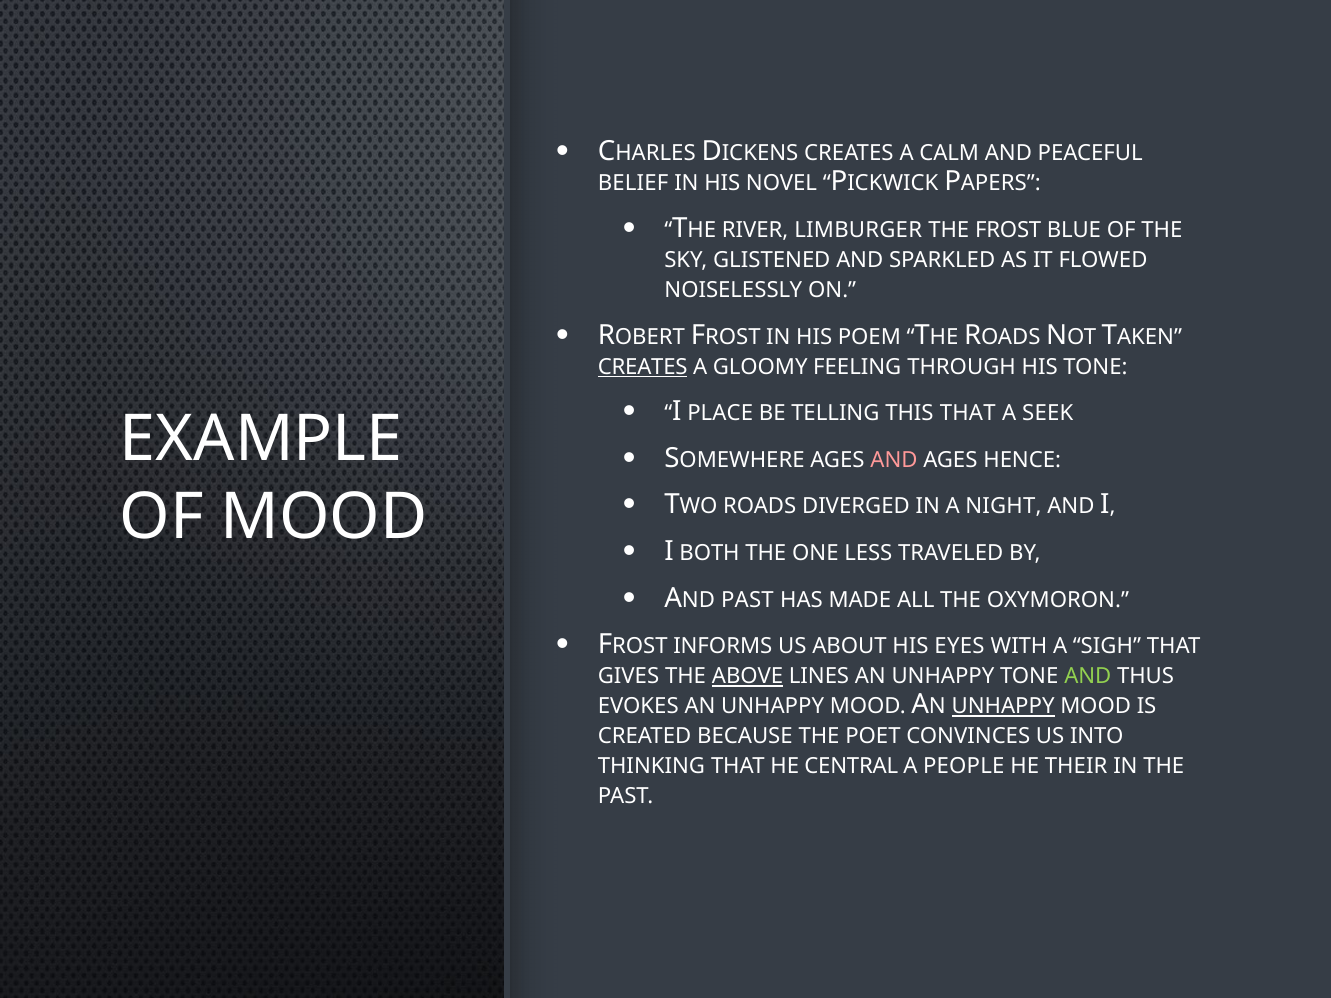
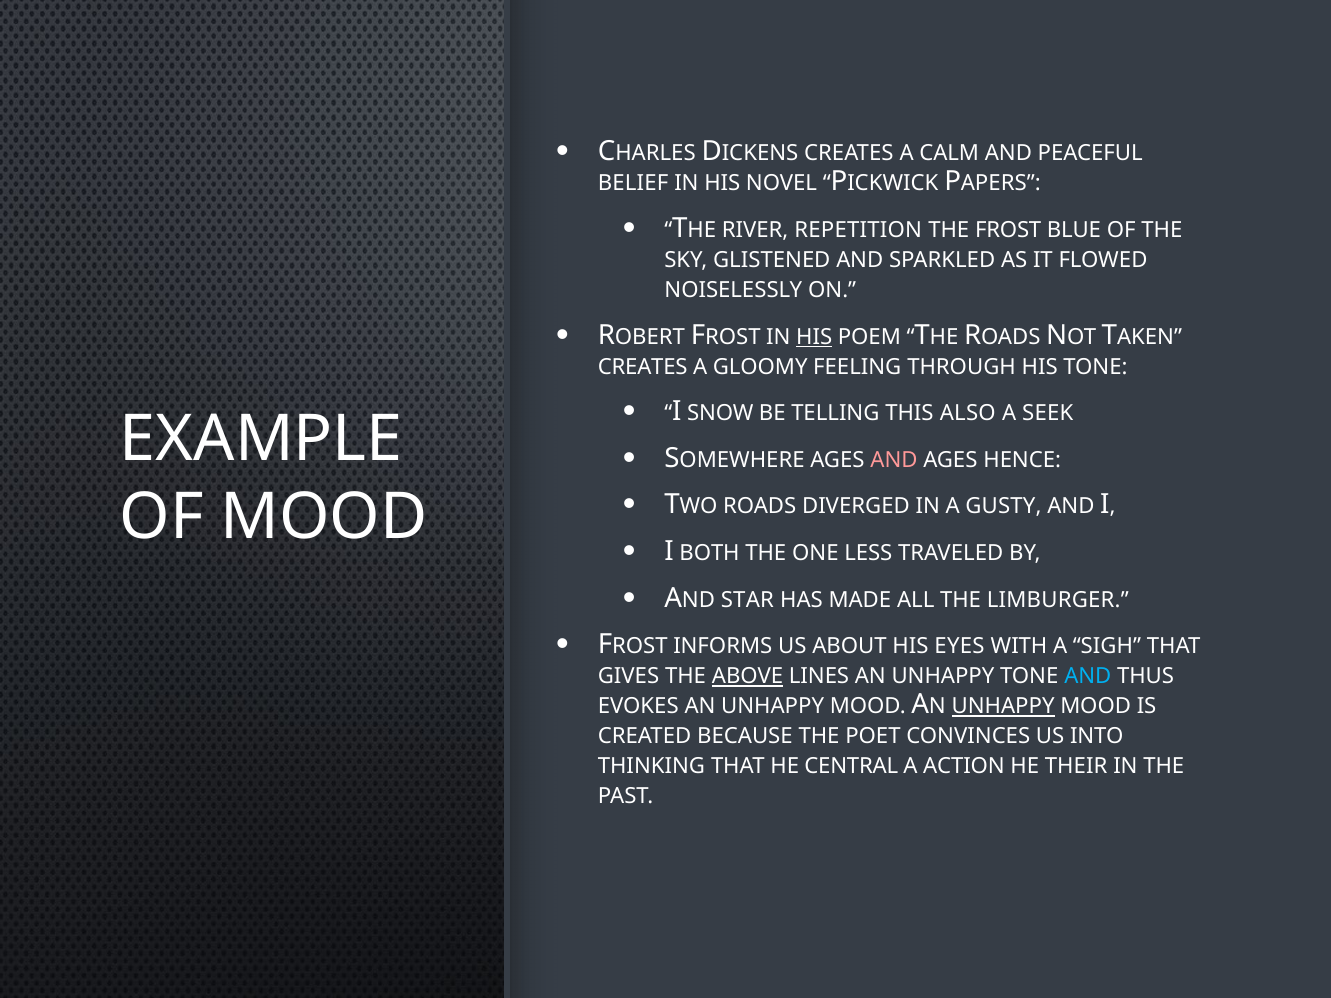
LIMBURGER: LIMBURGER -> REPETITION
HIS at (814, 337) underline: none -> present
CREATES at (643, 367) underline: present -> none
PLACE: PLACE -> SNOW
THIS THAT: THAT -> ALSO
NIGHT: NIGHT -> GUSTY
AND PAST: PAST -> STAR
OXYMORON: OXYMORON -> LIMBURGER
AND at (1088, 677) colour: light green -> light blue
PEOPLE: PEOPLE -> ACTION
